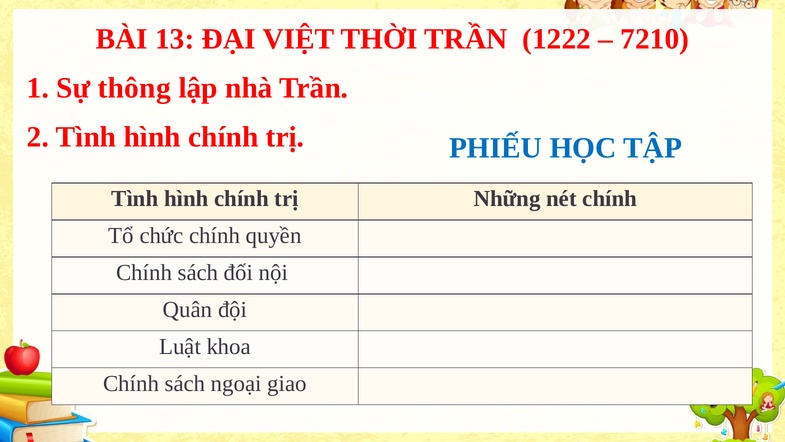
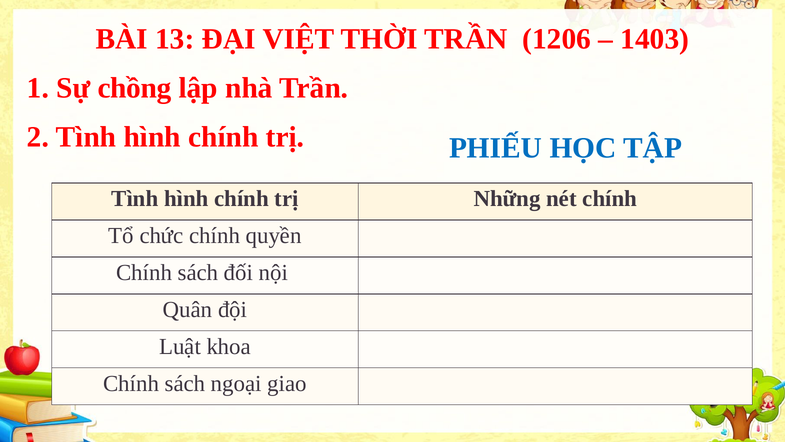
1222: 1222 -> 1206
7210: 7210 -> 1403
thông: thông -> chồng
